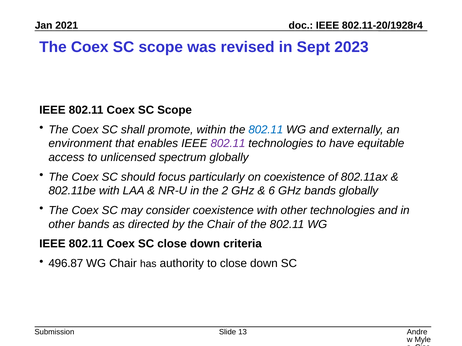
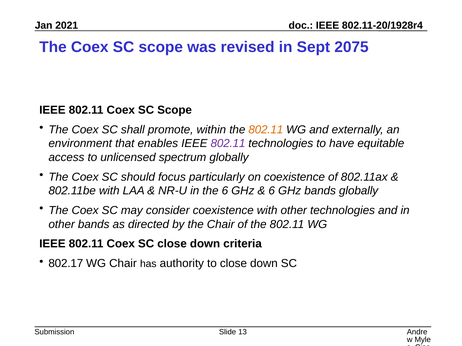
2023: 2023 -> 2075
802.11 at (266, 130) colour: blue -> orange
the 2: 2 -> 6
496.87: 496.87 -> 802.17
